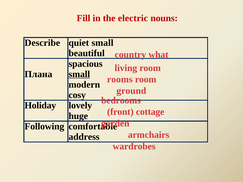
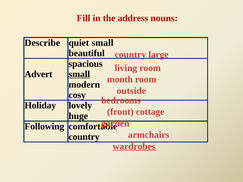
electric: electric -> address
what: what -> large
Плана: Плана -> Advert
rooms: rooms -> month
ground: ground -> outside
address at (84, 137): address -> country
wardrobes underline: none -> present
